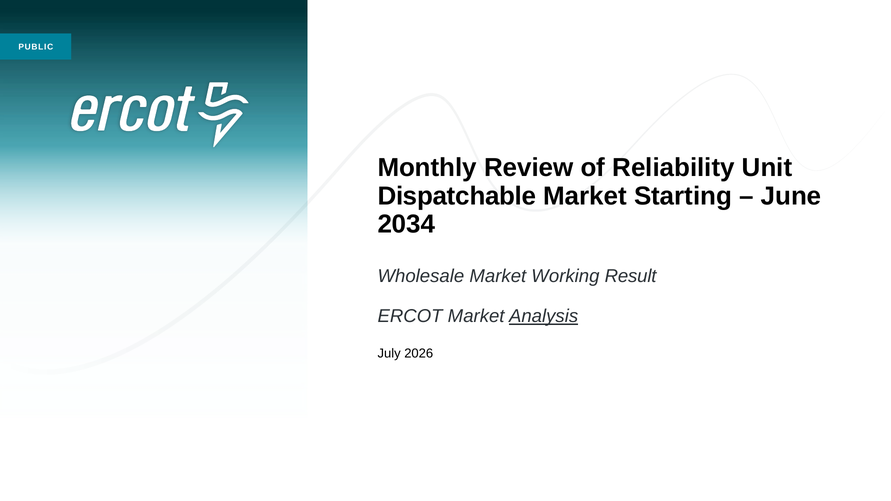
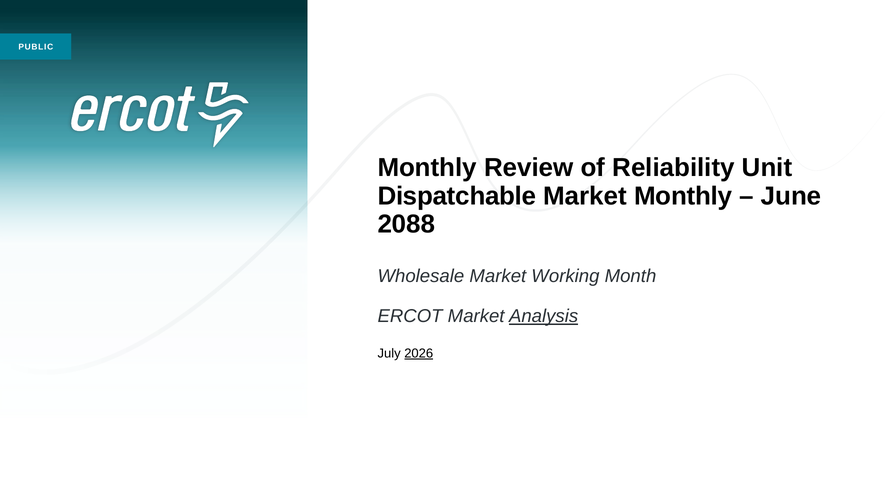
Market Starting: Starting -> Monthly
2034: 2034 -> 2088
Result: Result -> Month
2026 underline: none -> present
